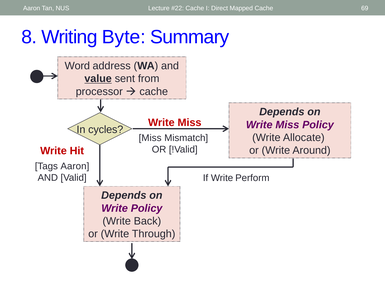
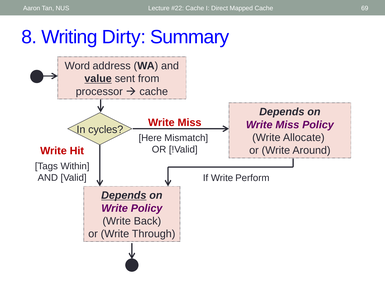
Byte: Byte -> Dirty
Miss at (150, 138): Miss -> Here
Tags Aaron: Aaron -> Within
Depends at (124, 195) underline: none -> present
